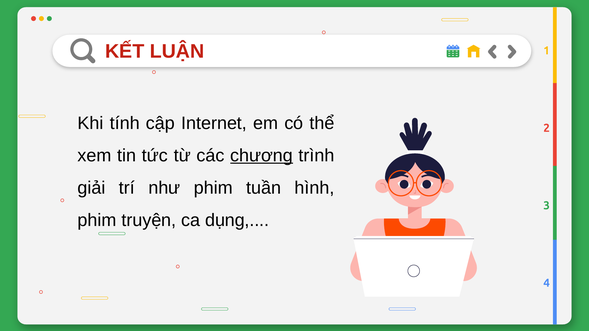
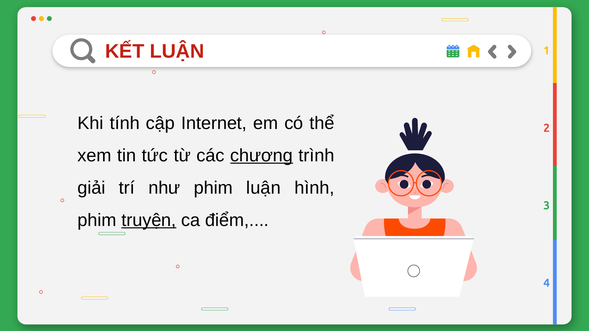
phim tuần: tuần -> luận
truyện underline: none -> present
dụng: dụng -> điểm
